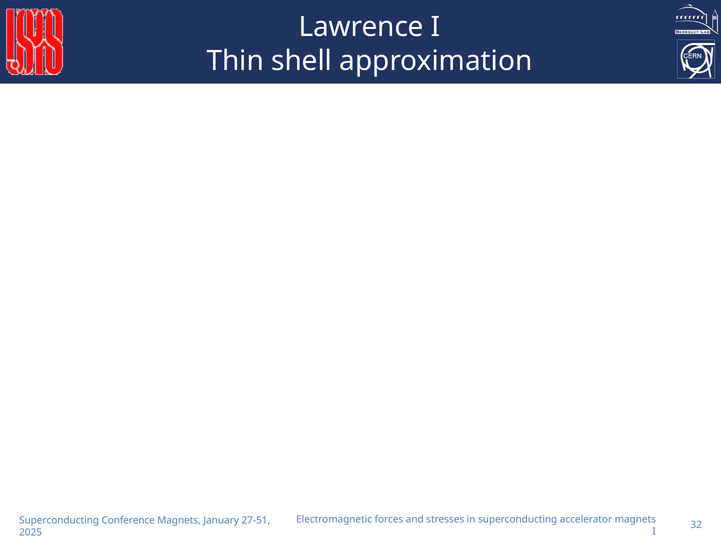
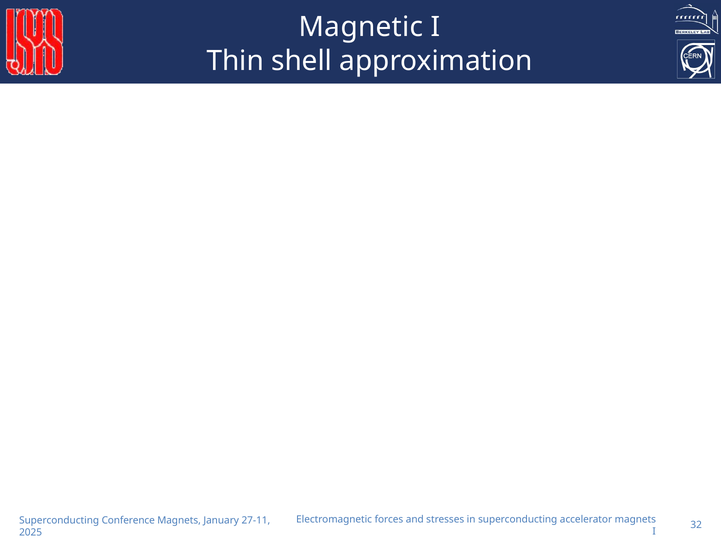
Lawrence: Lawrence -> Magnetic
27-51: 27-51 -> 27-11
